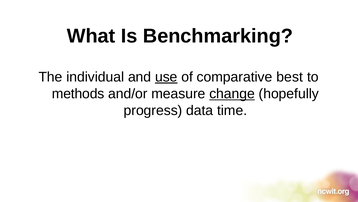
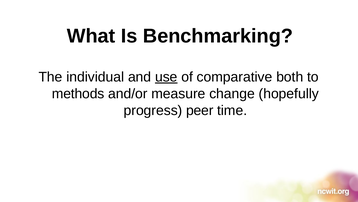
best: best -> both
change underline: present -> none
data: data -> peer
